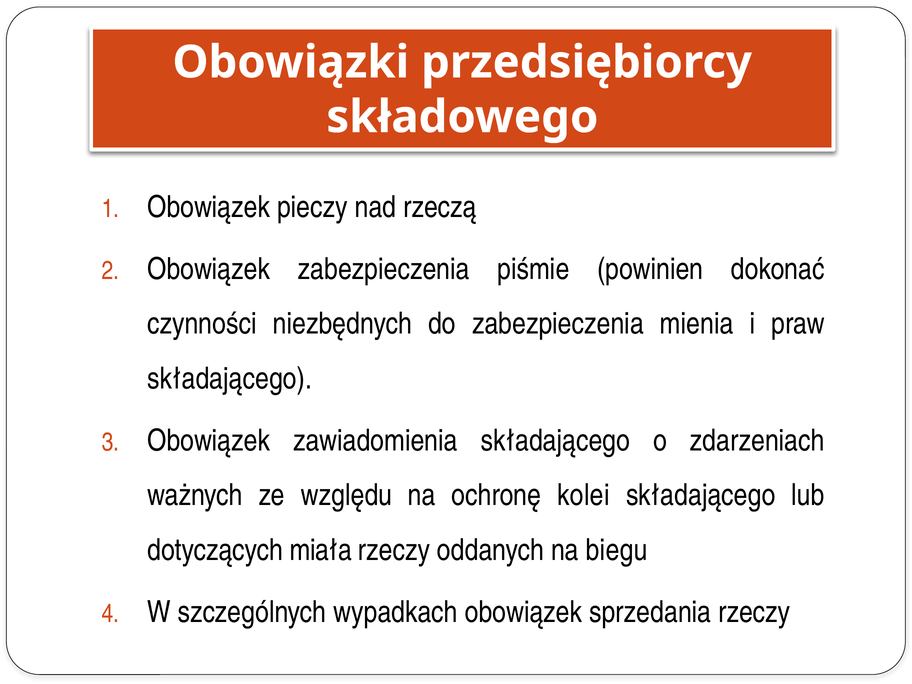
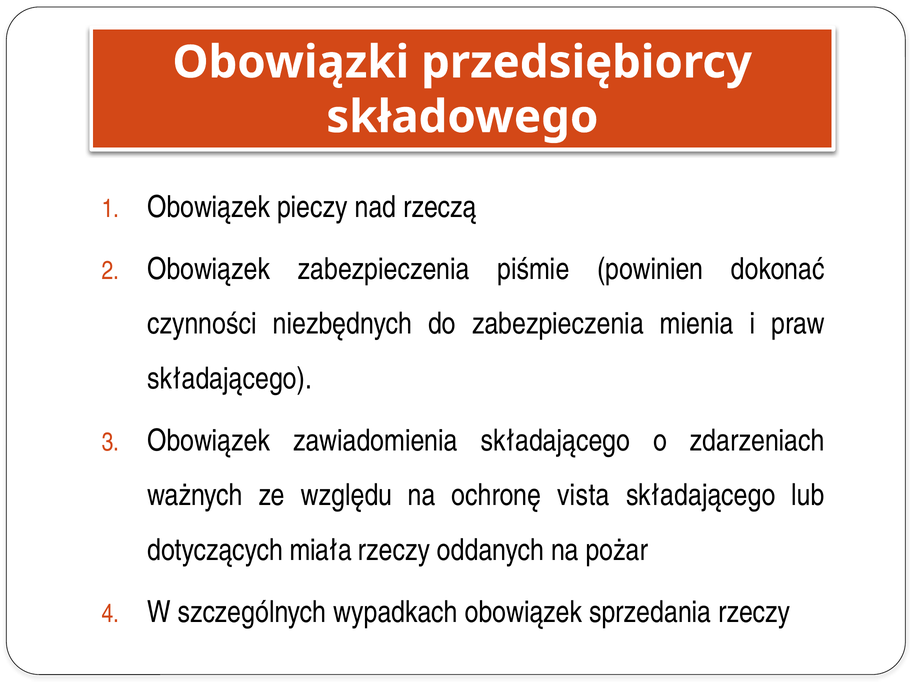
kolei: kolei -> vista
biegu: biegu -> pożar
